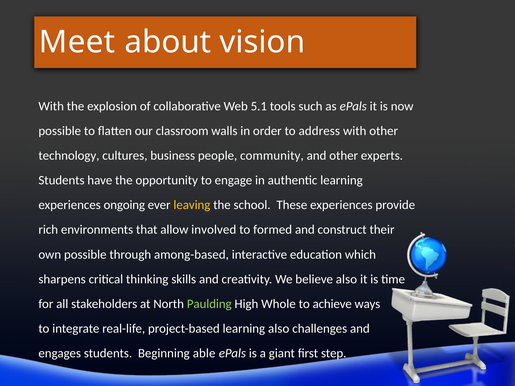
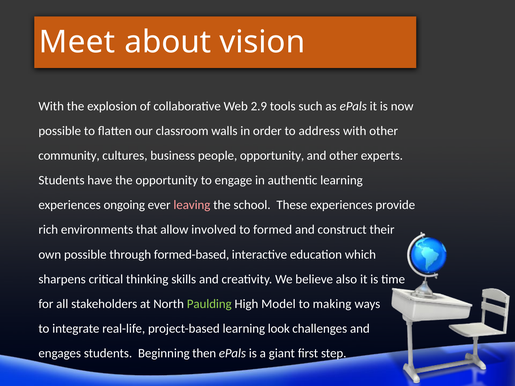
5.1: 5.1 -> 2.9
technology: technology -> community
people community: community -> opportunity
leaving colour: yellow -> pink
among-based: among-based -> formed-based
Whole: Whole -> Model
achieve: achieve -> making
learning also: also -> look
able: able -> then
